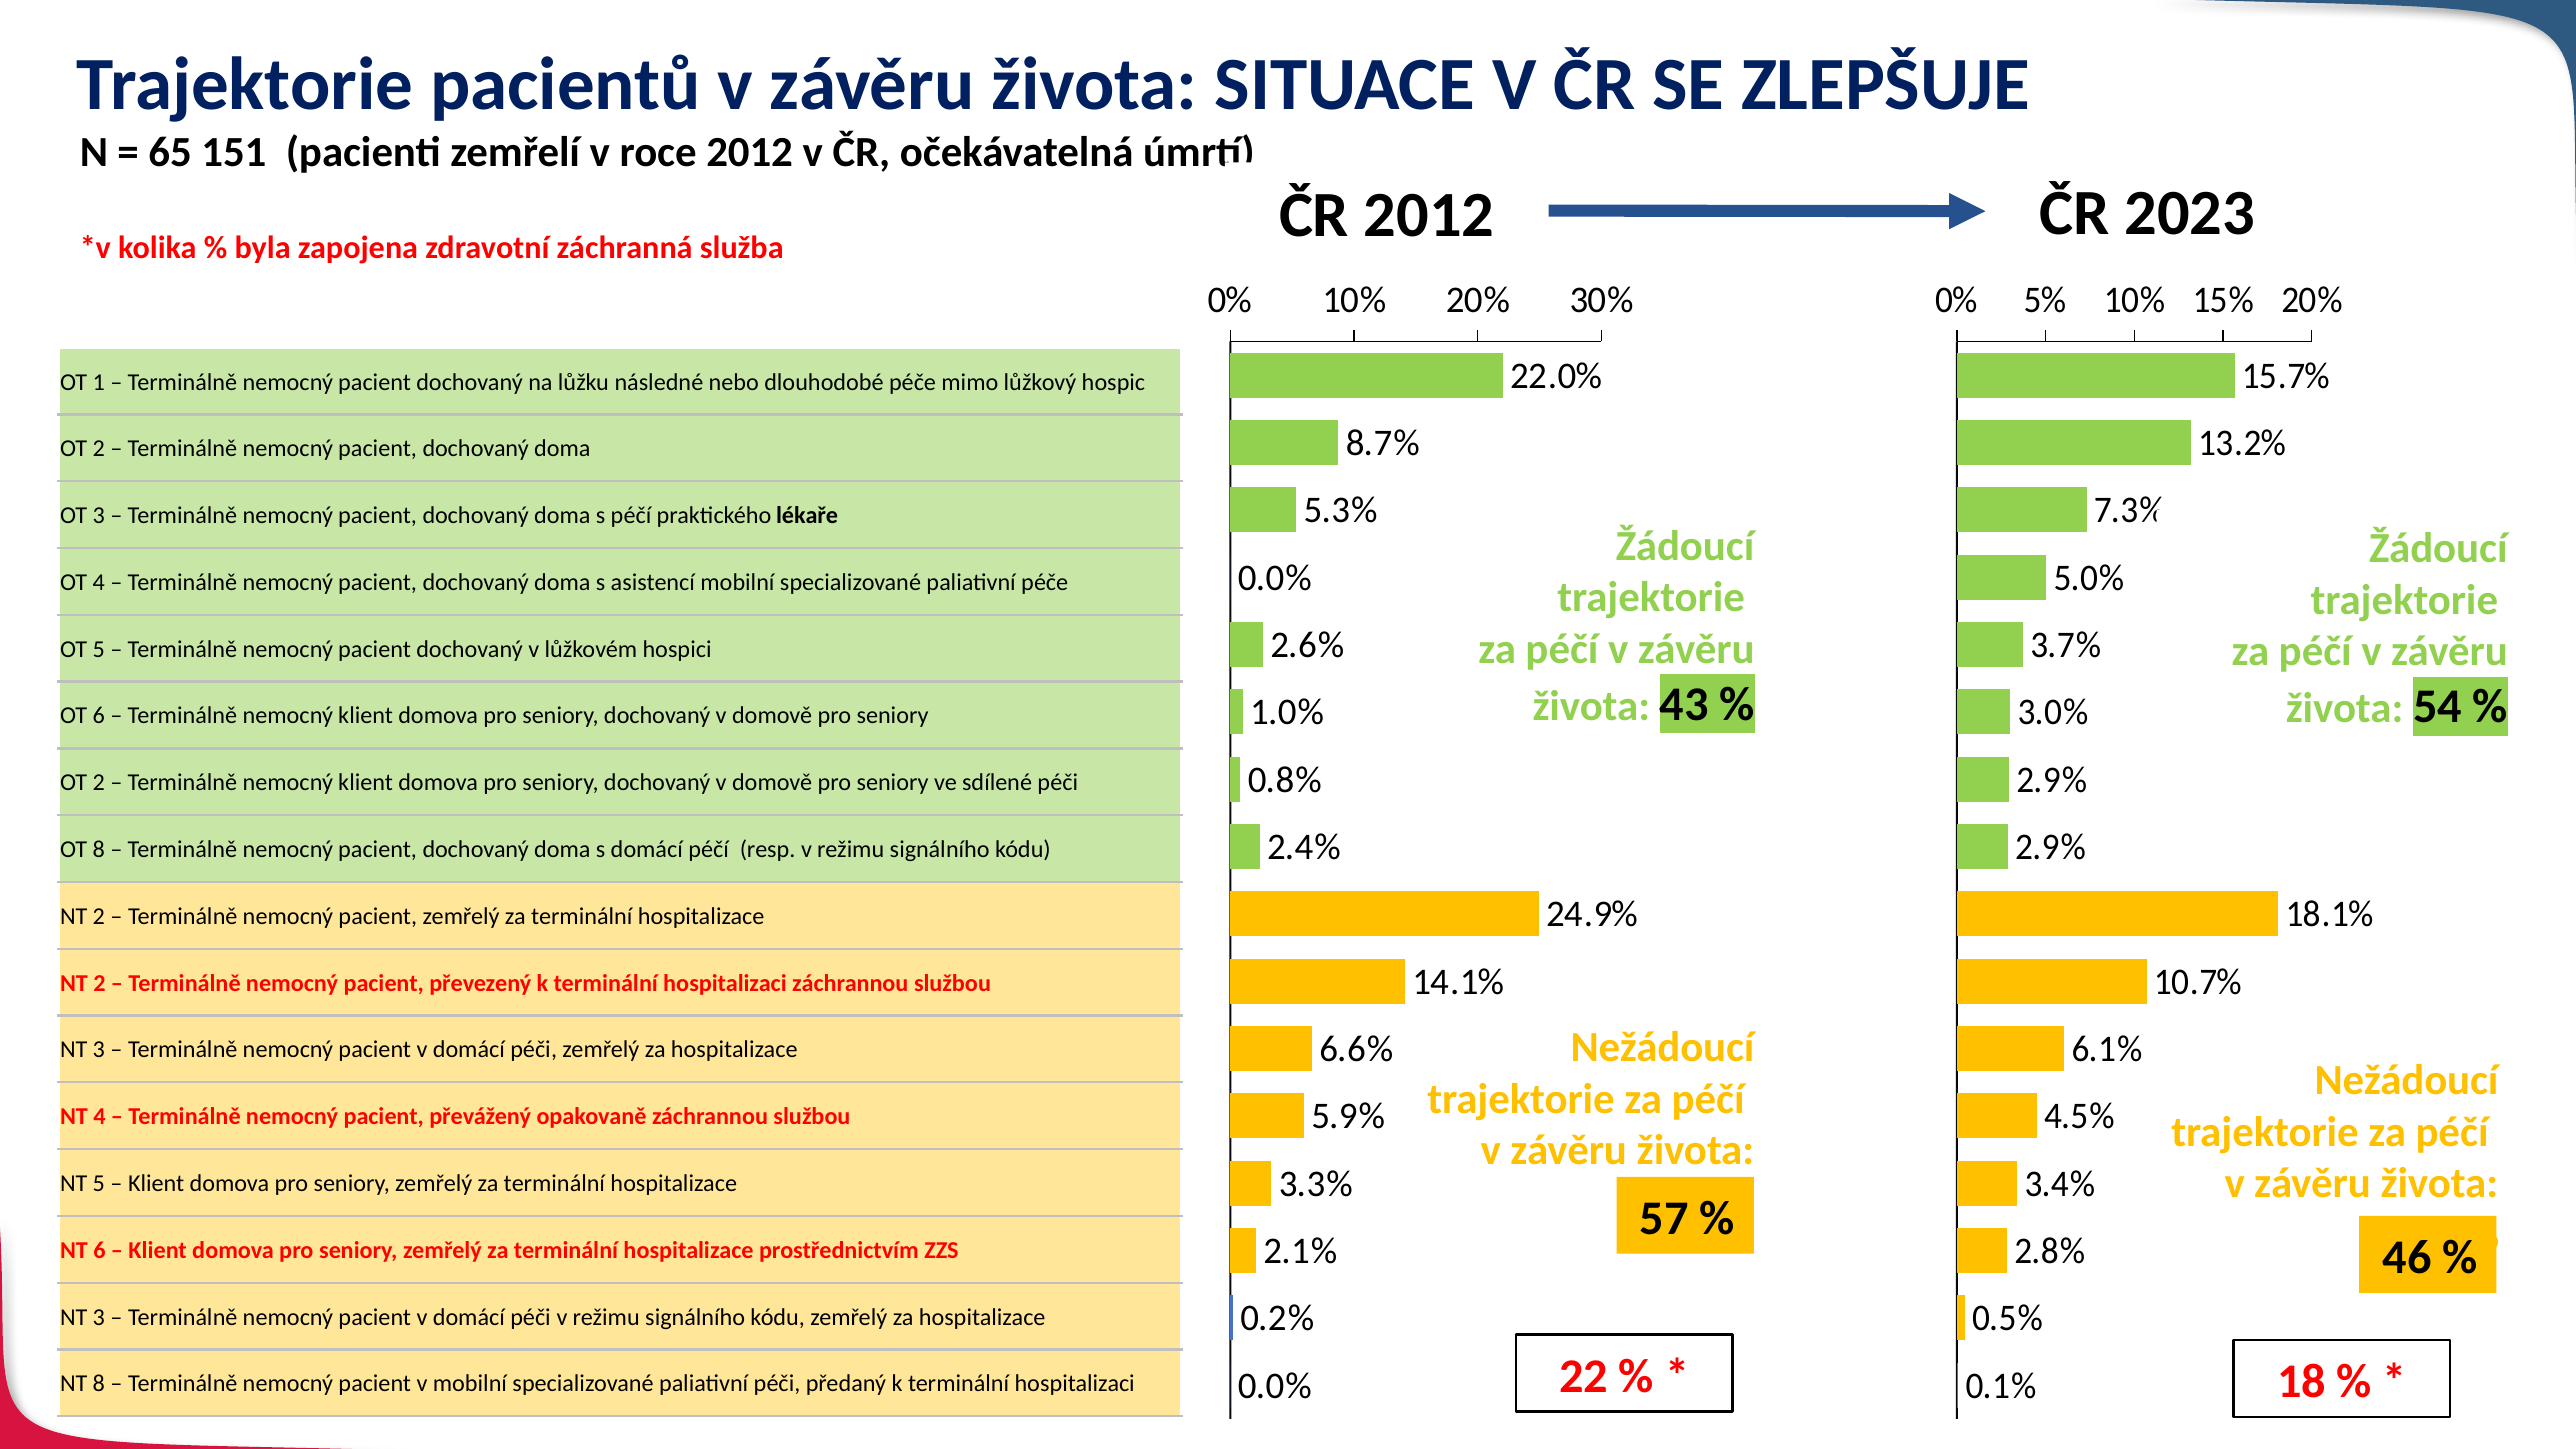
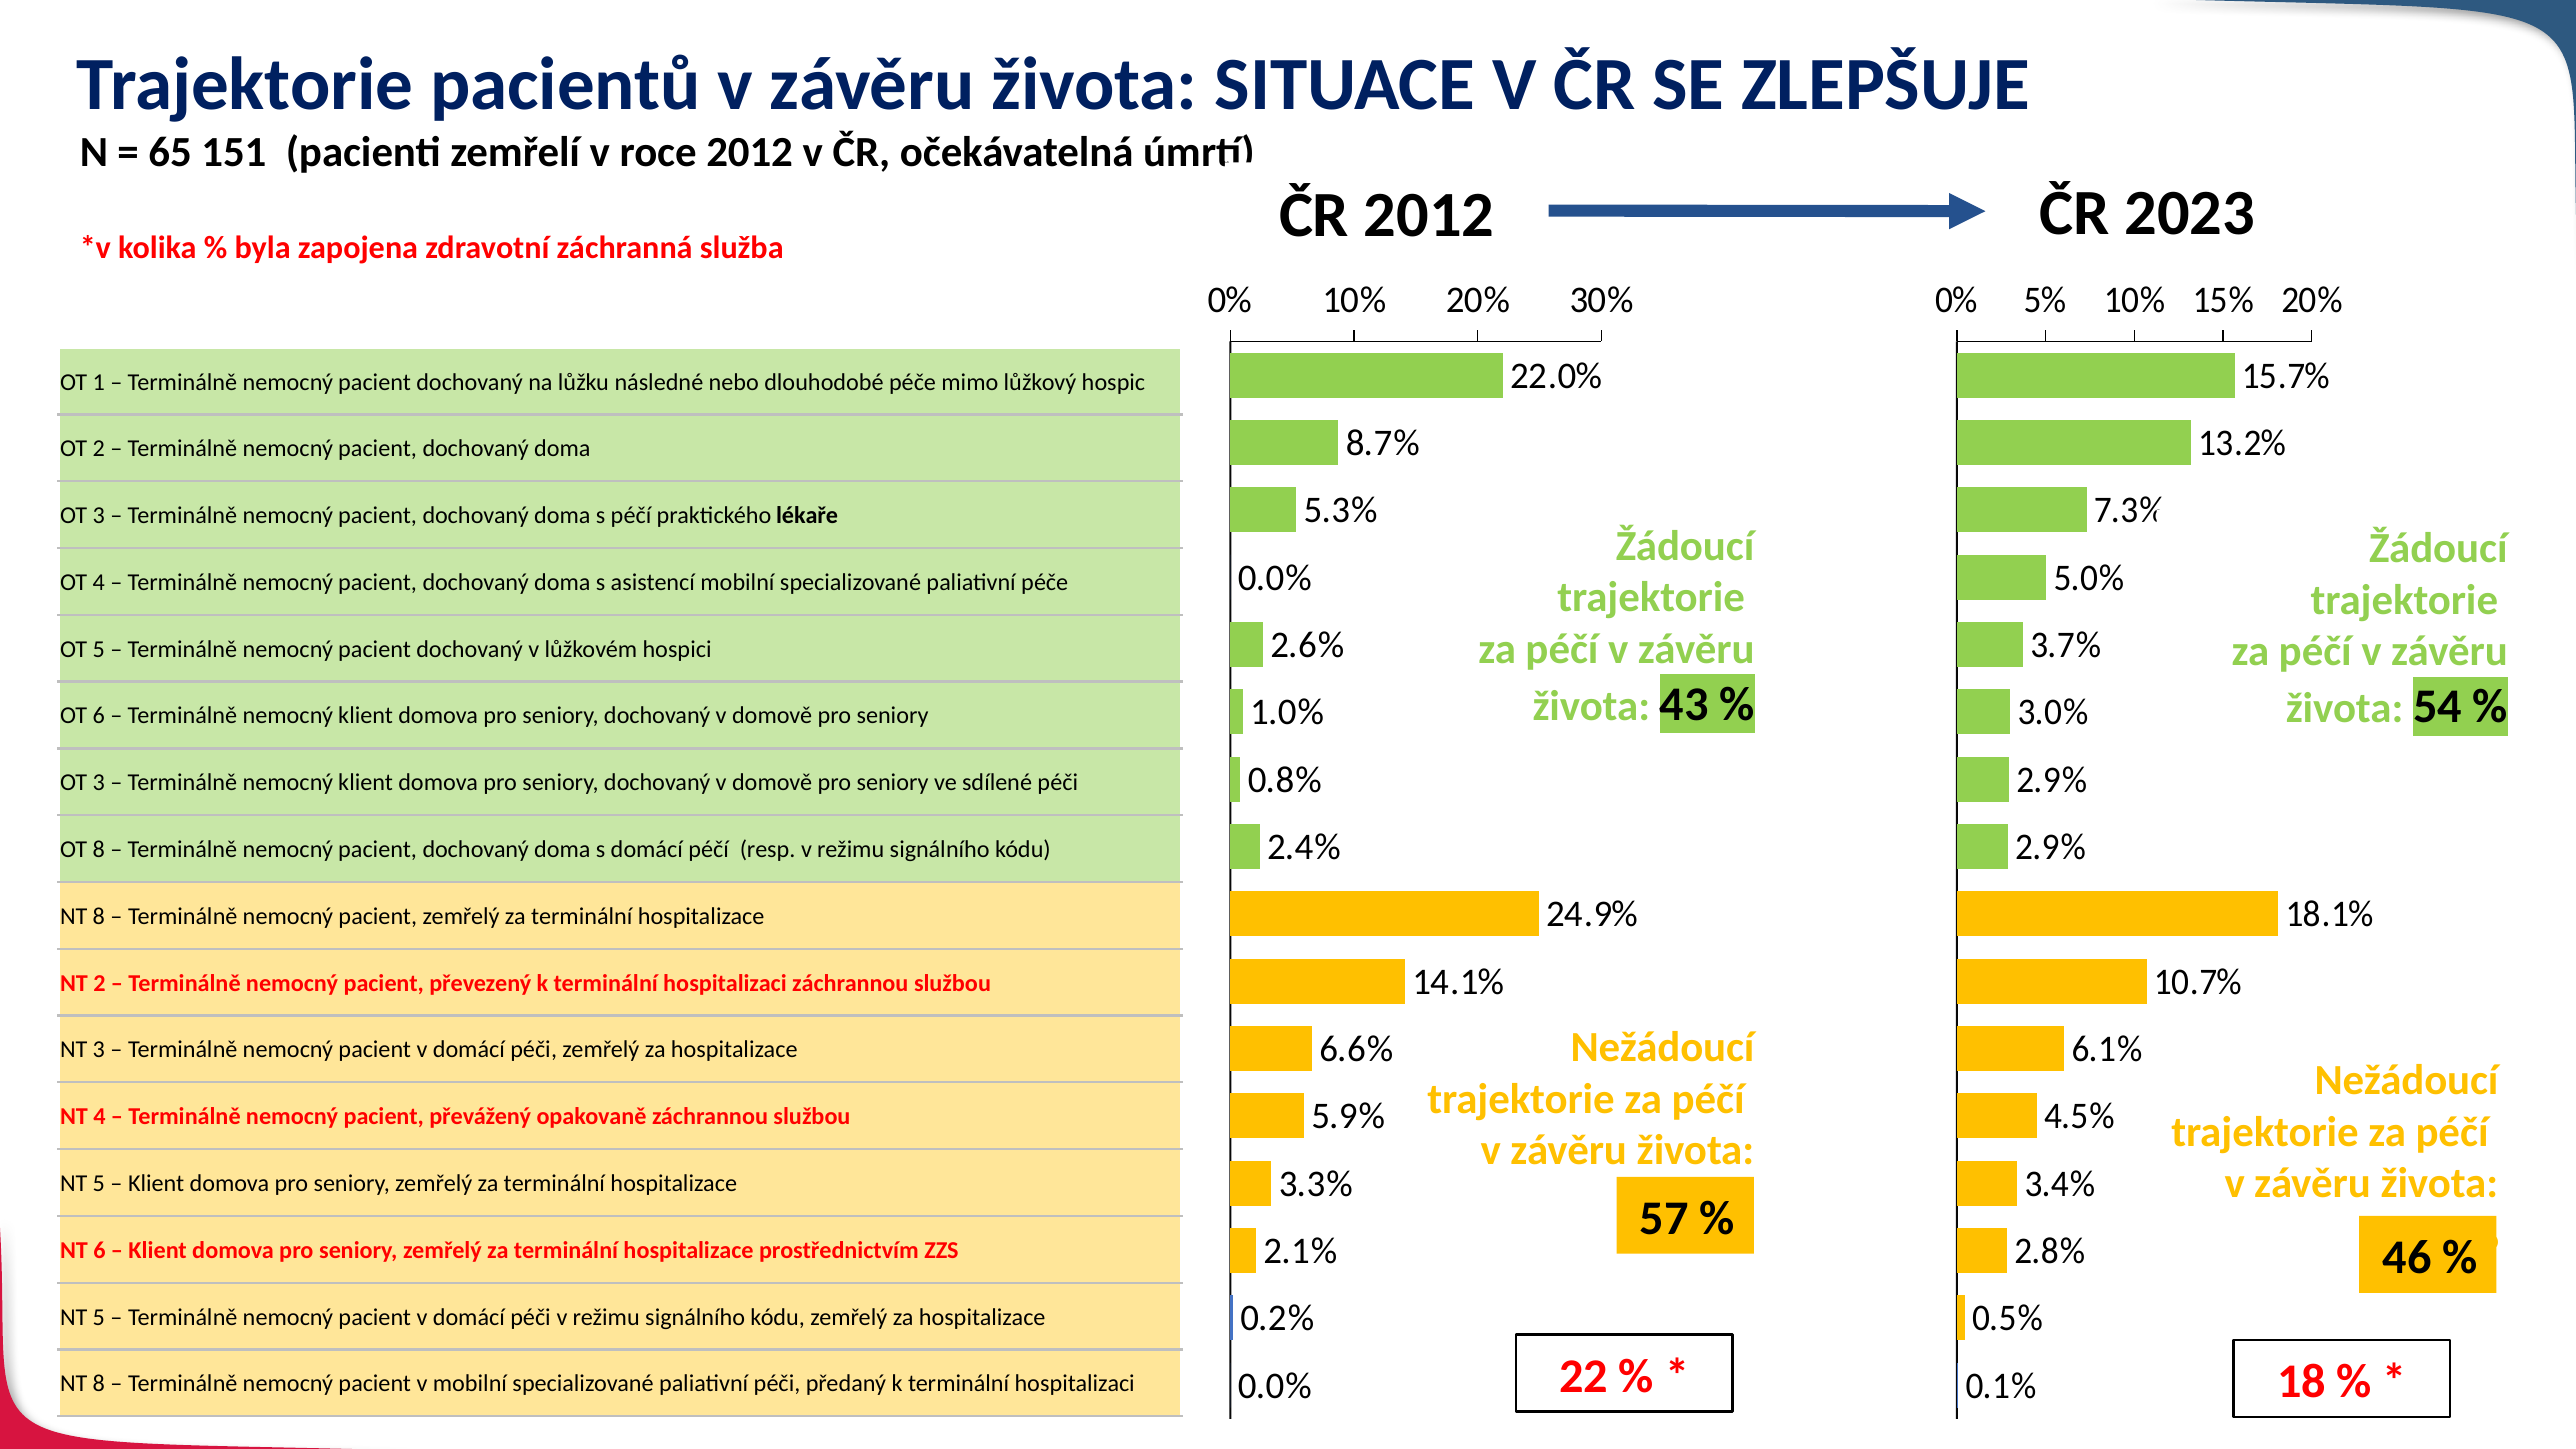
2 at (99, 783): 2 -> 3
2 at (99, 916): 2 -> 8
3 at (99, 1317): 3 -> 5
